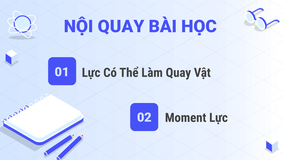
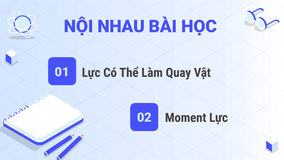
NỘI QUAY: QUAY -> NHAU
